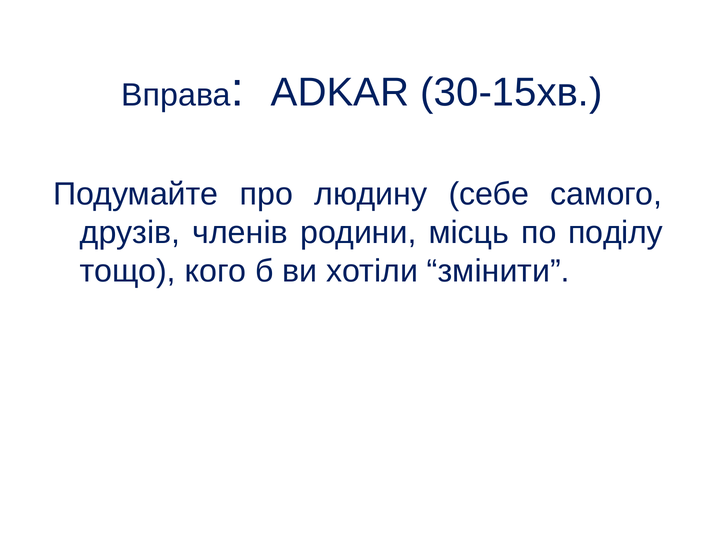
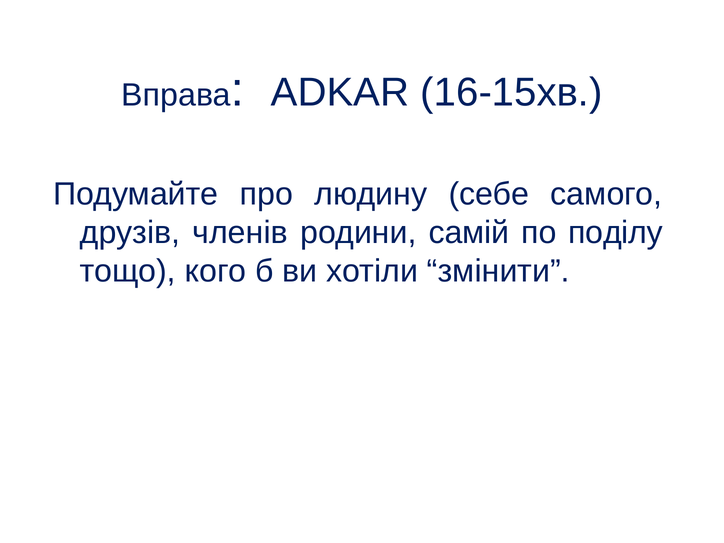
30-15хв: 30-15хв -> 16-15хв
місць: місць -> самій
